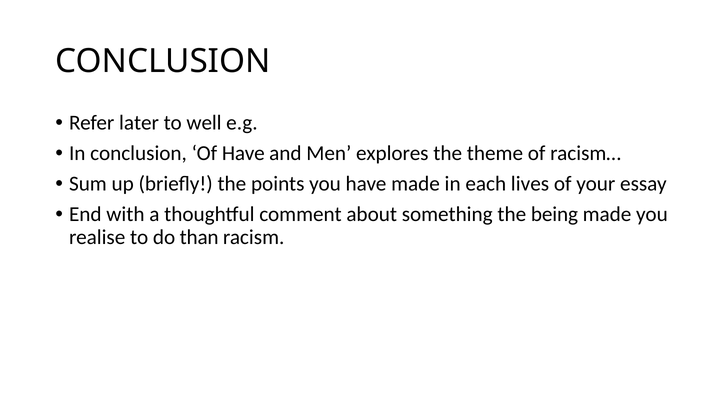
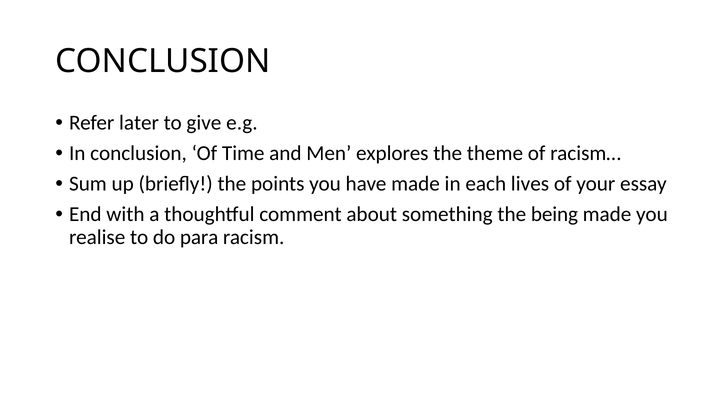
well: well -> give
Of Have: Have -> Time
than: than -> para
